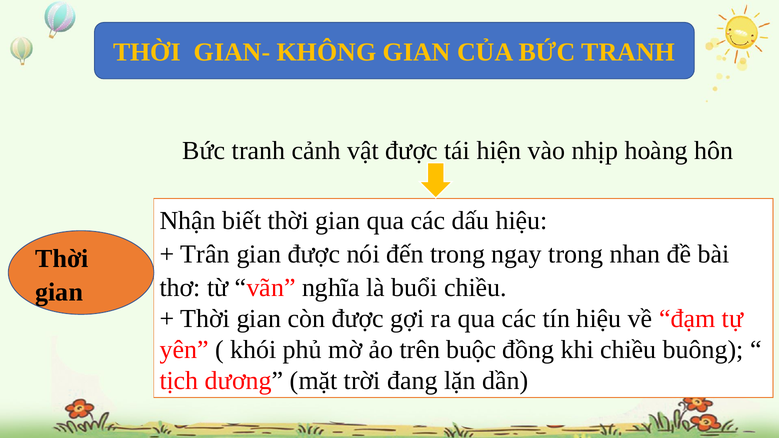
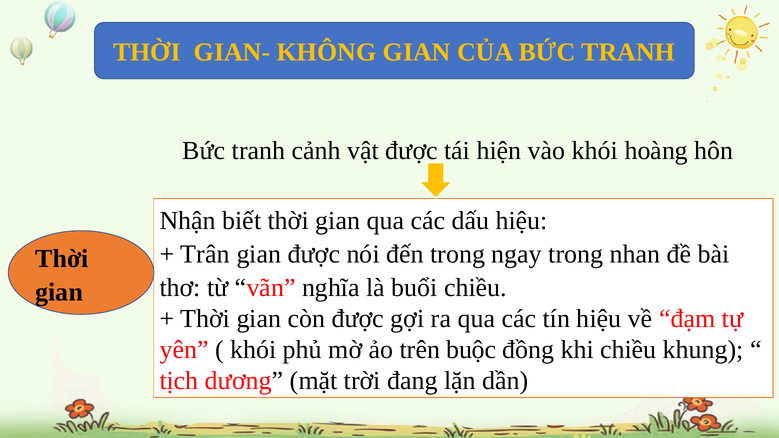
vào nhịp: nhịp -> khói
buông: buông -> khung
